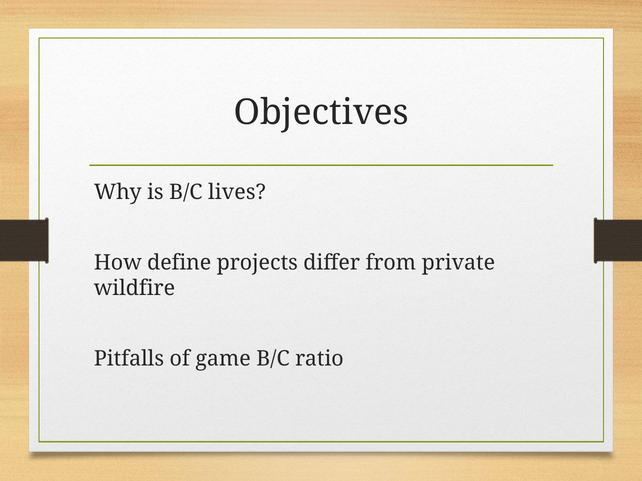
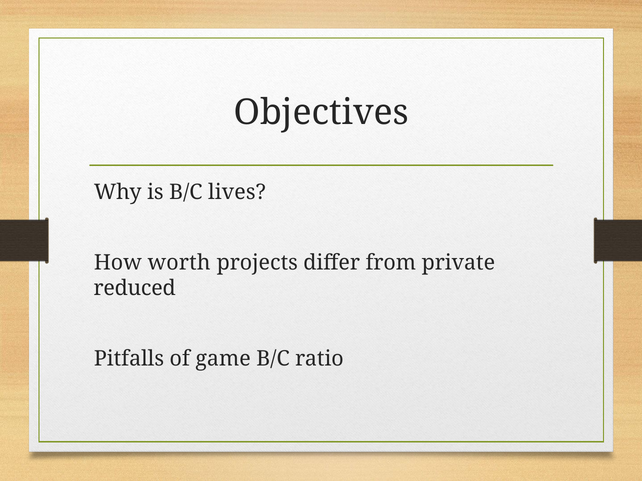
define: define -> worth
wildfire: wildfire -> reduced
